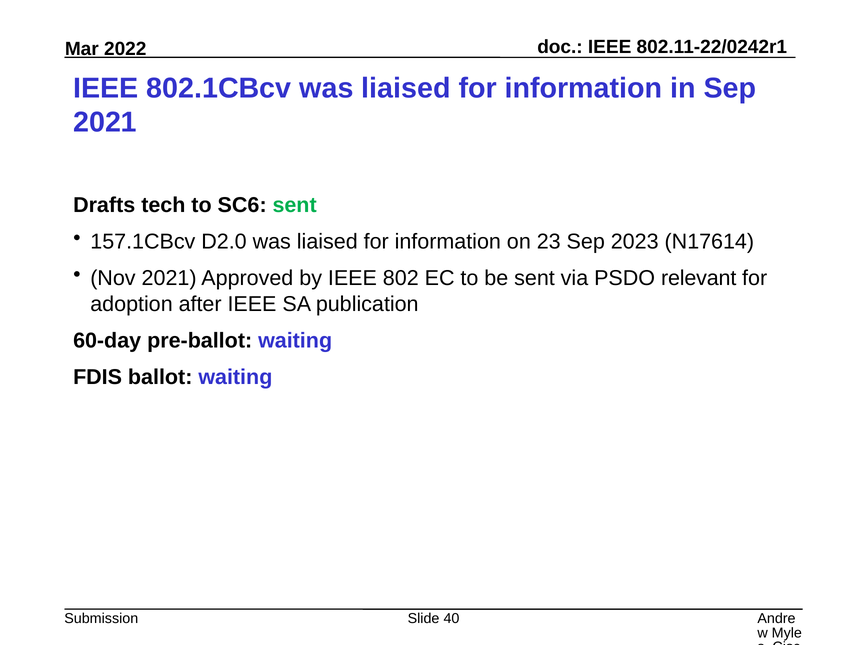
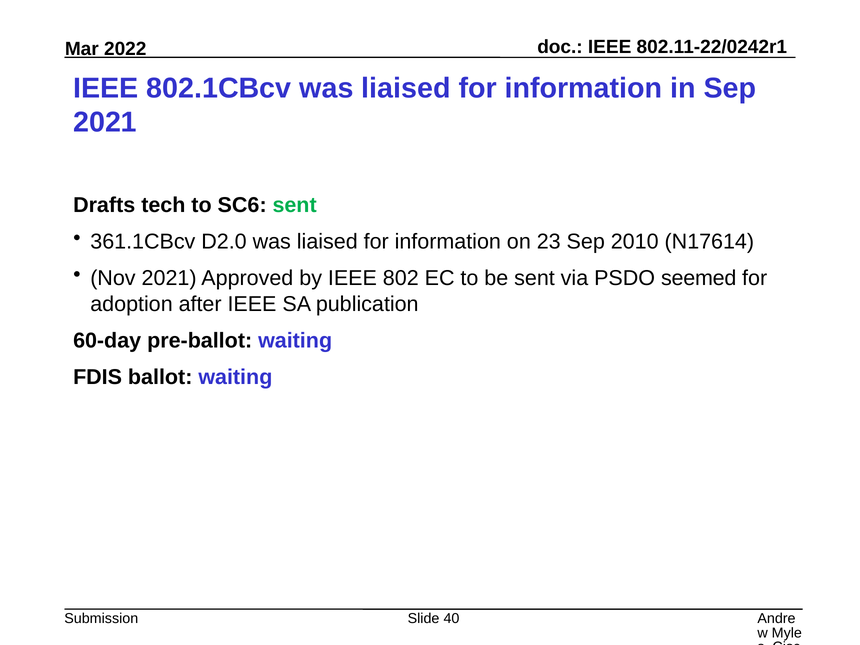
157.1CBcv: 157.1CBcv -> 361.1CBcv
2023: 2023 -> 2010
relevant: relevant -> seemed
